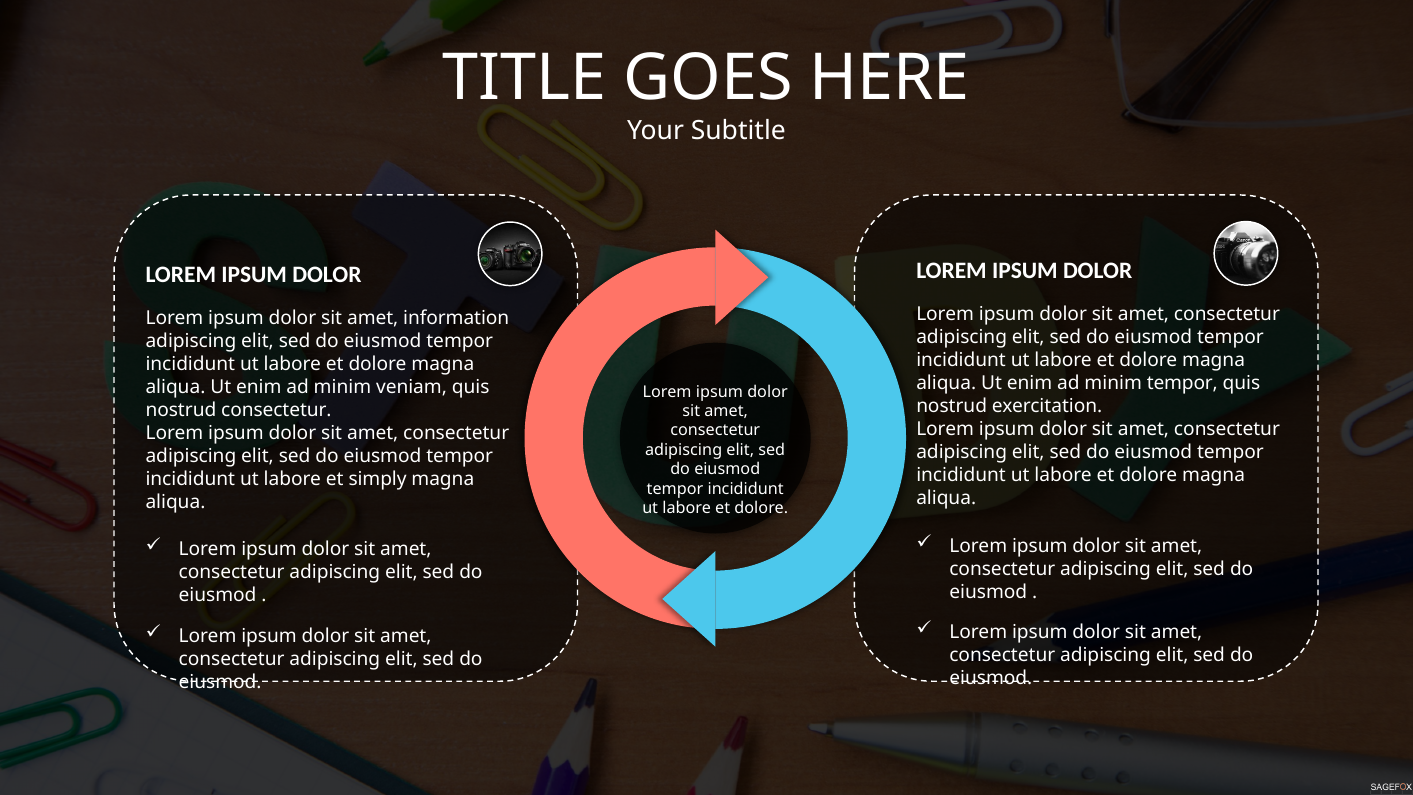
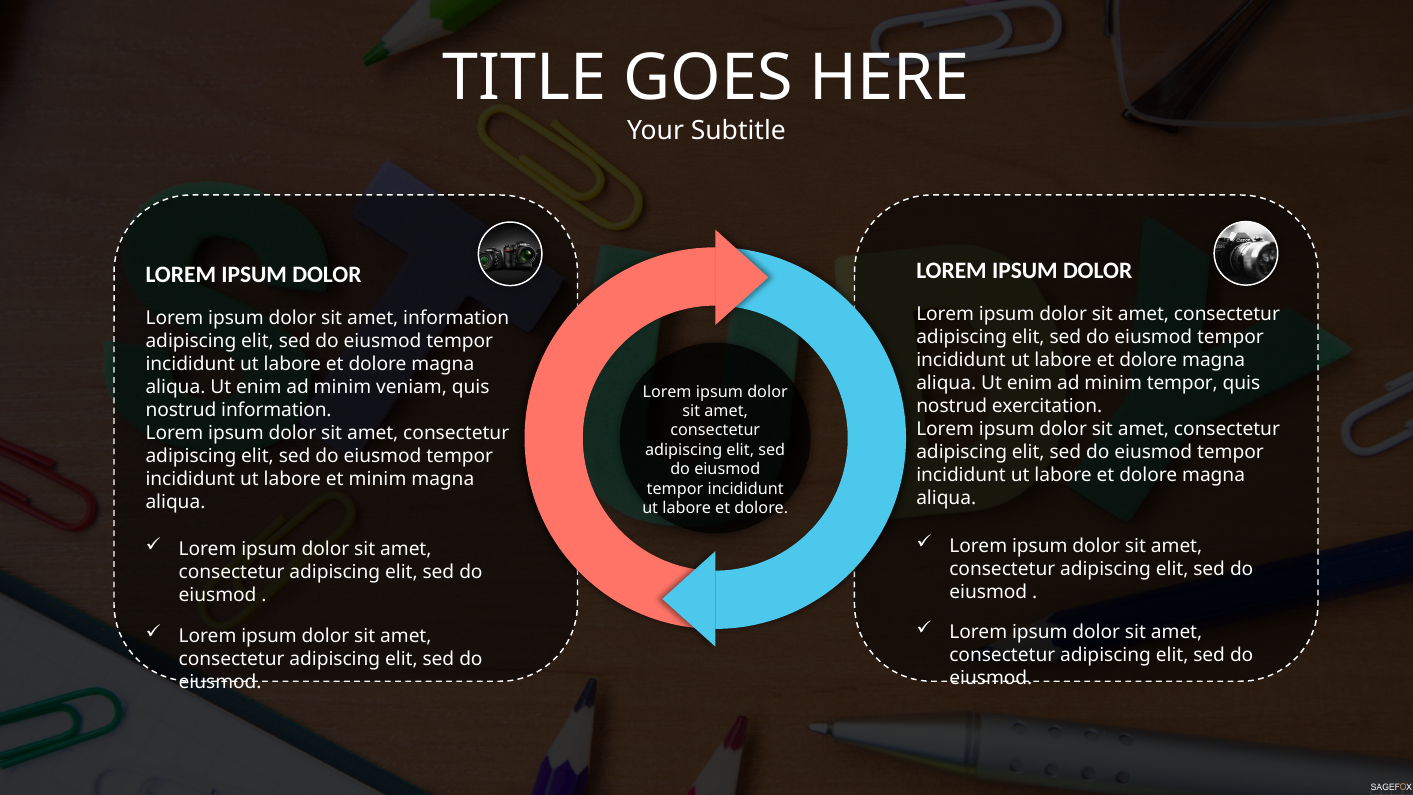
nostrud consectetur: consectetur -> information
et simply: simply -> minim
